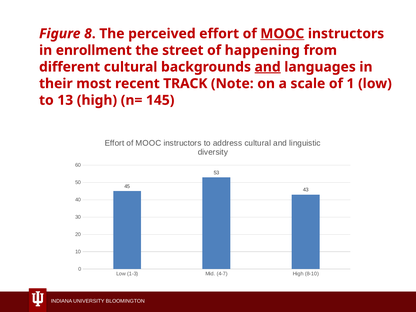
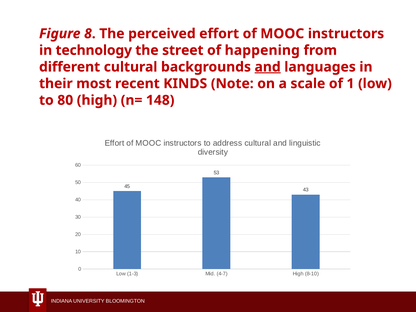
MOOC at (282, 34) underline: present -> none
enrollment: enrollment -> technology
TRACK: TRACK -> KINDS
13: 13 -> 80
145: 145 -> 148
